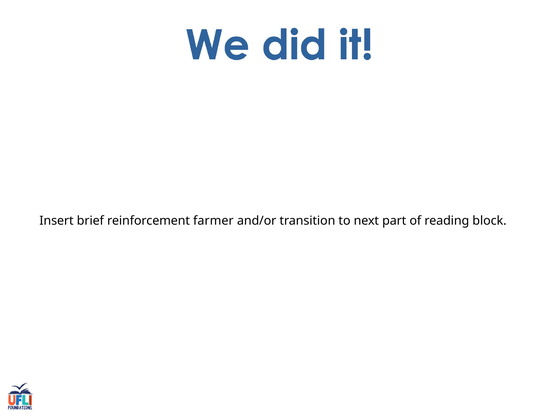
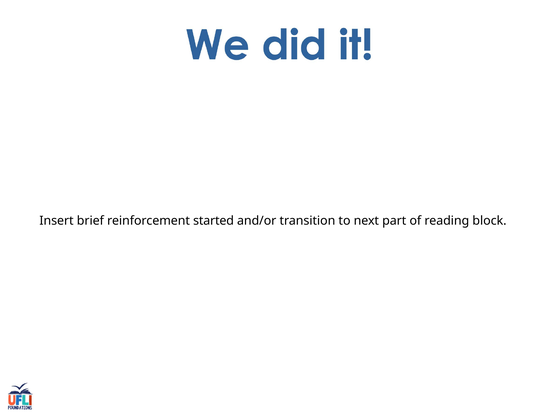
farmer: farmer -> started
